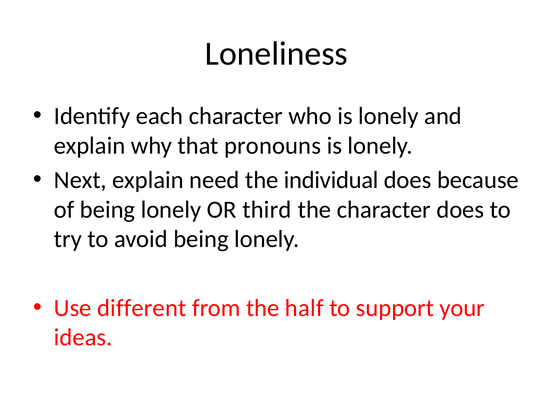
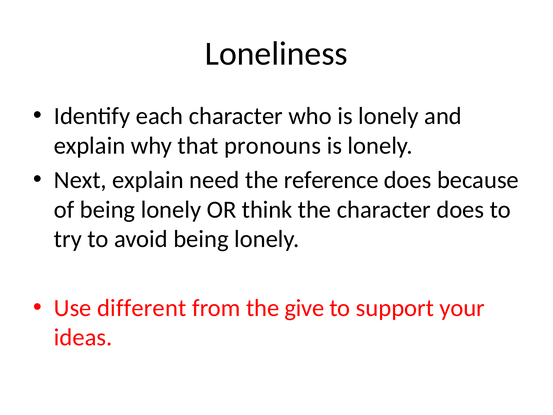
individual: individual -> reference
third: third -> think
half: half -> give
